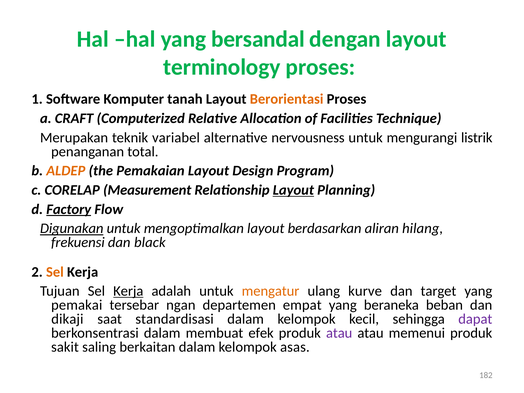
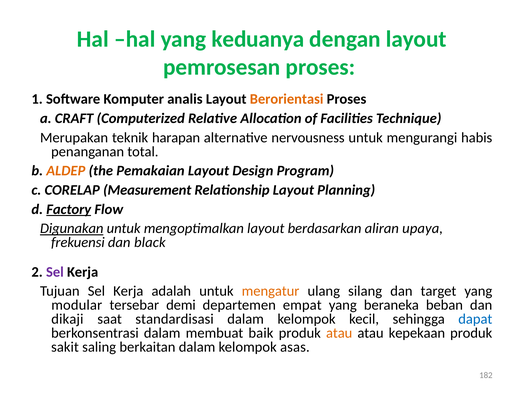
bersandal: bersandal -> keduanya
terminology: terminology -> pemrosesan
tanah: tanah -> analis
variabel: variabel -> harapan
listrik: listrik -> habis
Layout at (293, 190) underline: present -> none
hilang: hilang -> upaya
Sel at (55, 272) colour: orange -> purple
Kerja at (128, 291) underline: present -> none
kurve: kurve -> silang
pemakai: pemakai -> modular
ngan: ngan -> demi
dapat colour: purple -> blue
efek: efek -> baik
atau at (339, 333) colour: purple -> orange
memenui: memenui -> kepekaan
